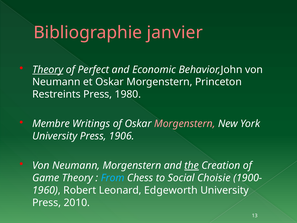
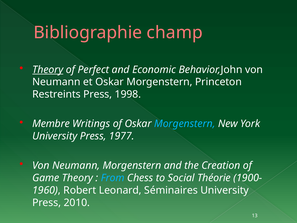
janvier: janvier -> champ
1980: 1980 -> 1998
Morgenstern at (185, 124) colour: pink -> light blue
1906: 1906 -> 1977
the underline: present -> none
Choisie: Choisie -> Théorie
Edgeworth: Edgeworth -> Séminaires
